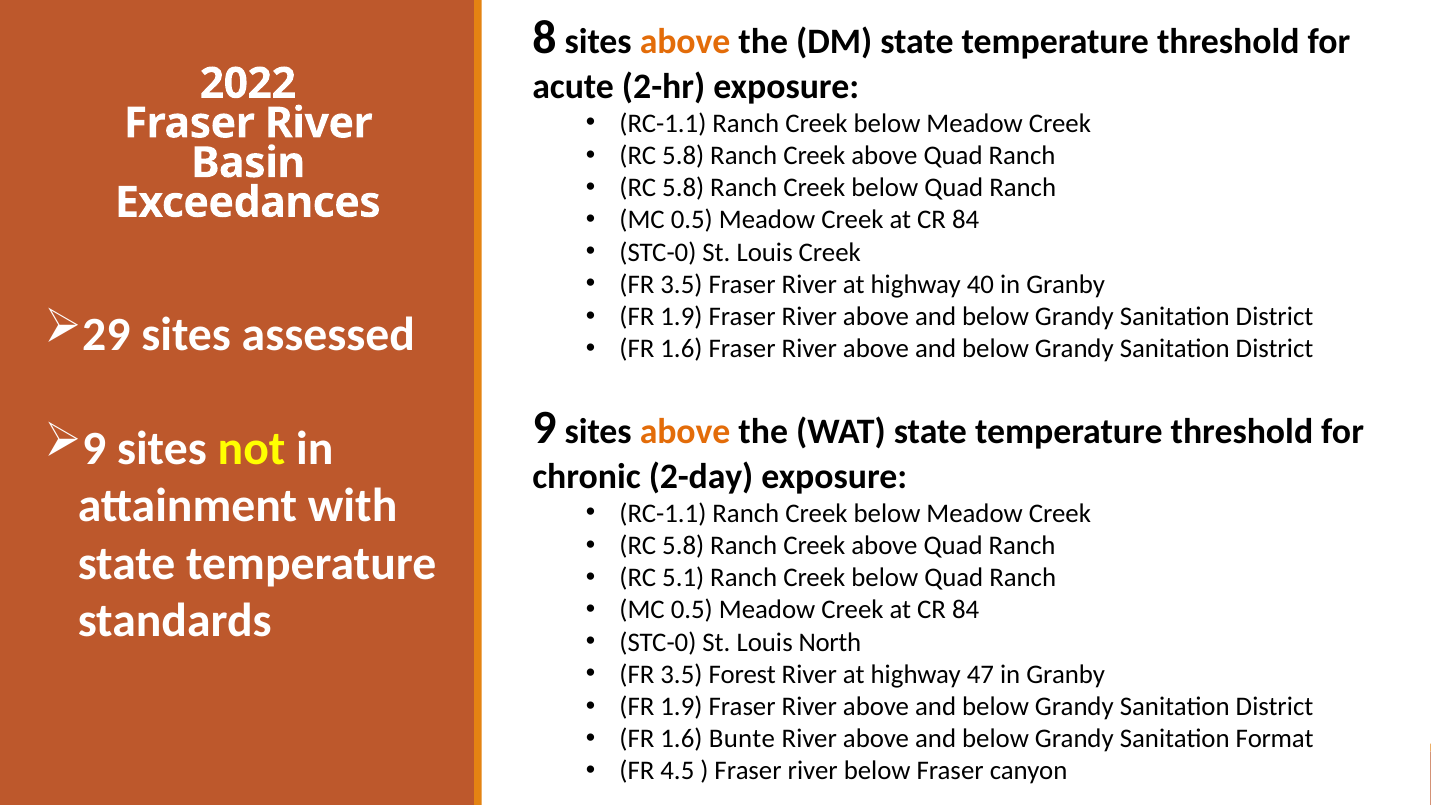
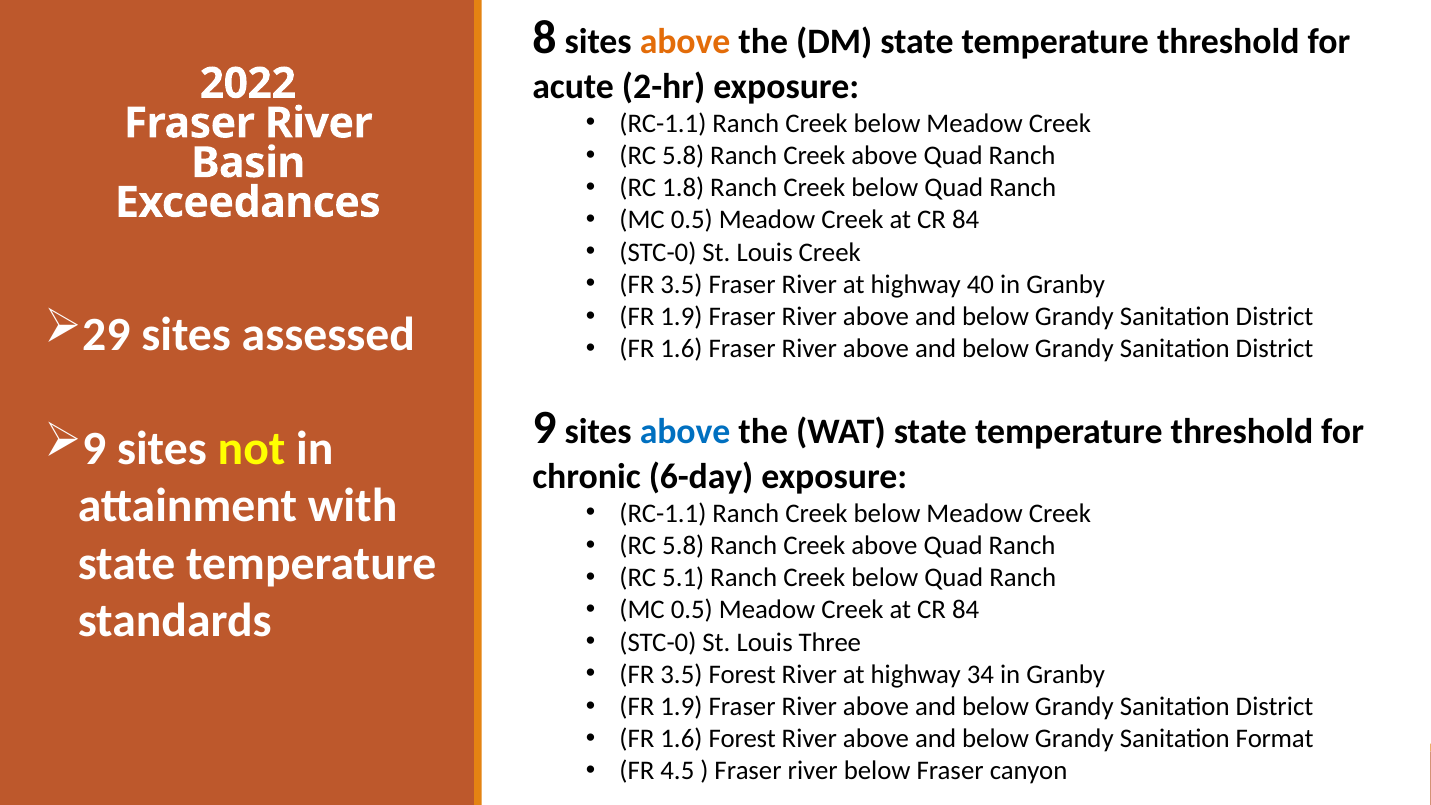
5.8 at (683, 188): 5.8 -> 1.8
above at (685, 431) colour: orange -> blue
2-day: 2-day -> 6-day
North: North -> Three
47: 47 -> 34
1.6 Bunte: Bunte -> Forest
